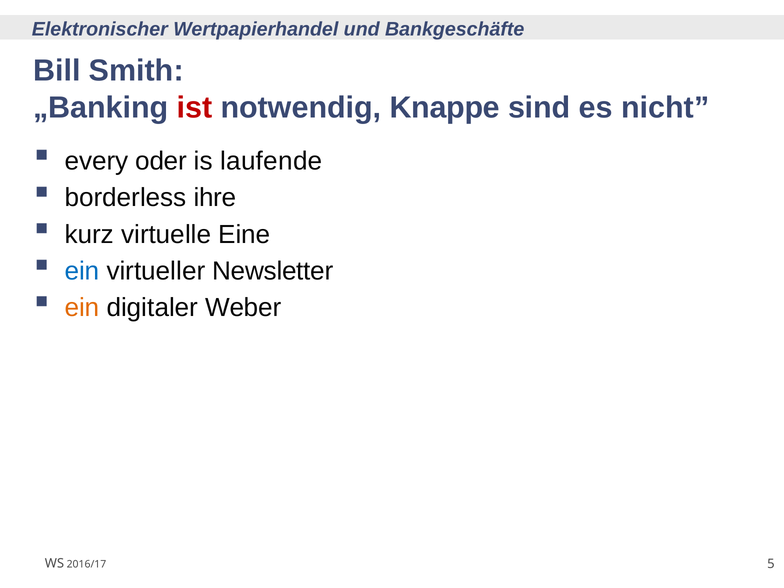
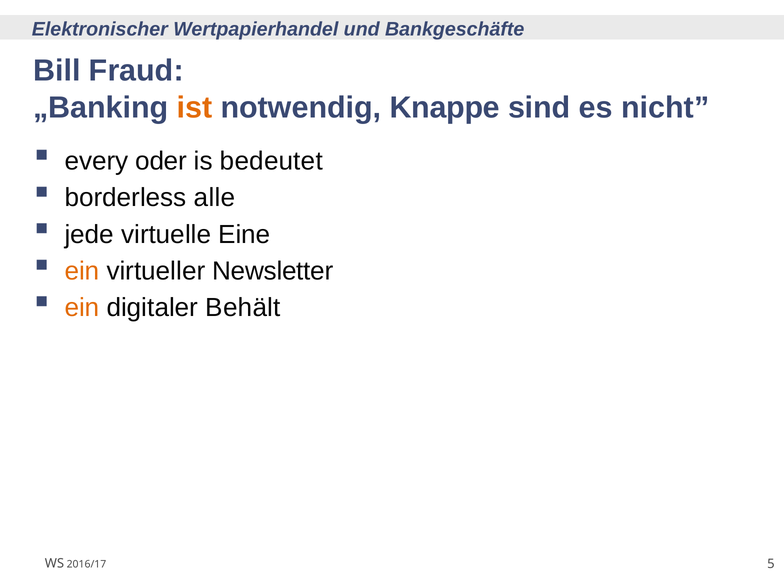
Smith: Smith -> Fraud
ist colour: red -> orange
laufende: laufende -> bedeutet
ihre: ihre -> alle
kurz: kurz -> jede
ein at (82, 271) colour: blue -> orange
Weber: Weber -> Behält
